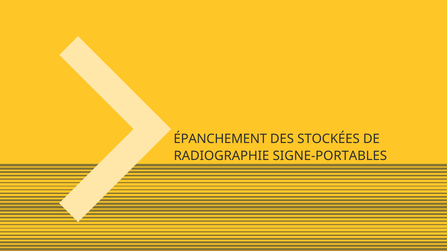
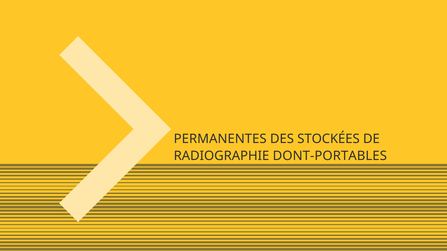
ÉPANCHEMENT: ÉPANCHEMENT -> PERMANENTES
SIGNE-PORTABLES: SIGNE-PORTABLES -> DONT-PORTABLES
